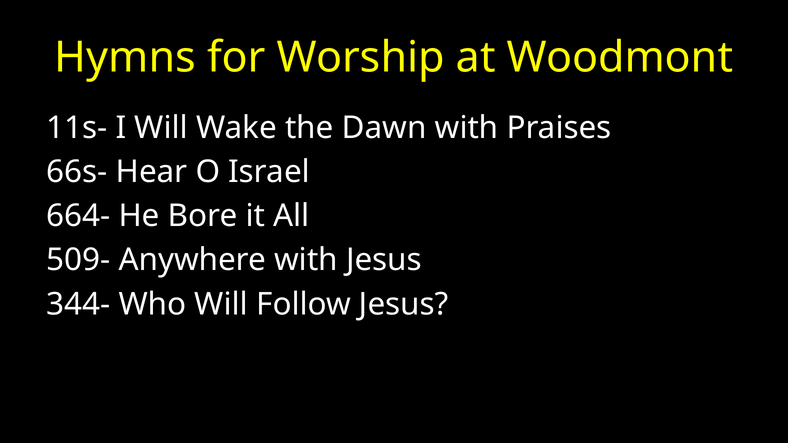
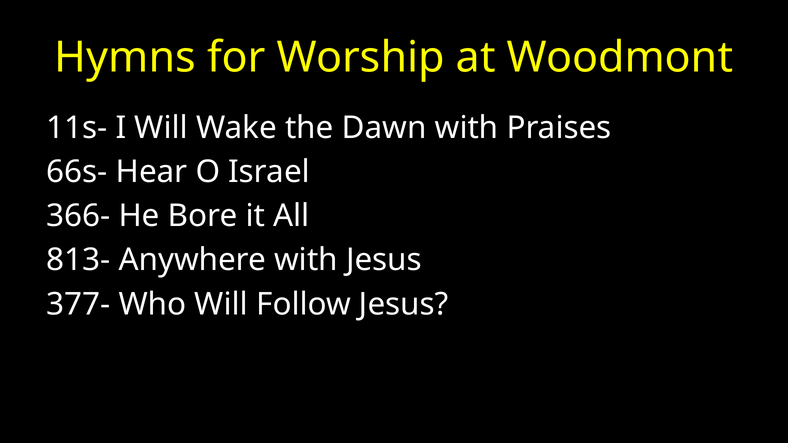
664-: 664- -> 366-
509-: 509- -> 813-
344-: 344- -> 377-
